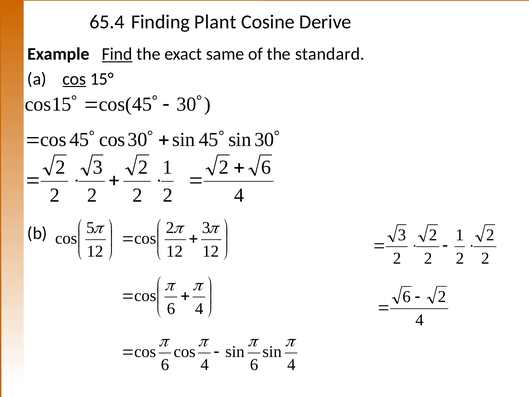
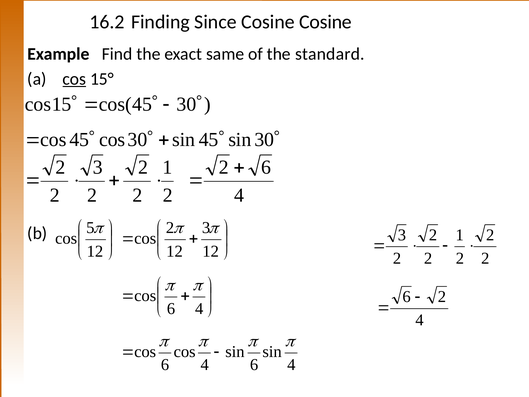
65.4: 65.4 -> 16.2
Plant: Plant -> Since
Cosine Derive: Derive -> Cosine
Find underline: present -> none
